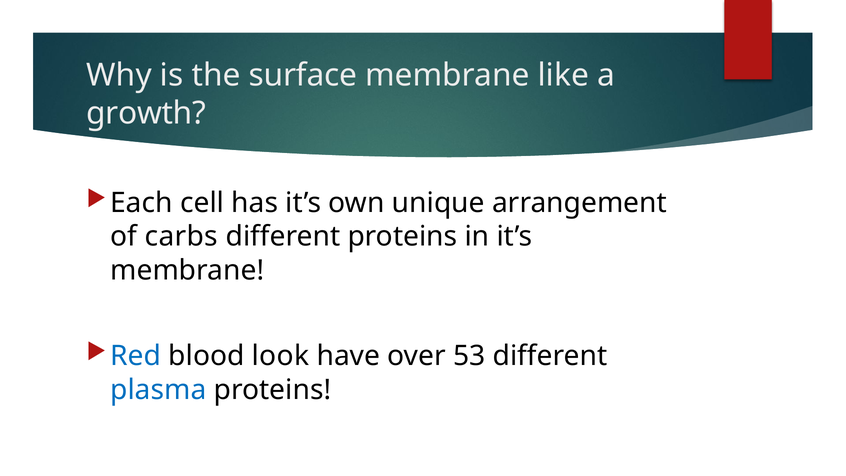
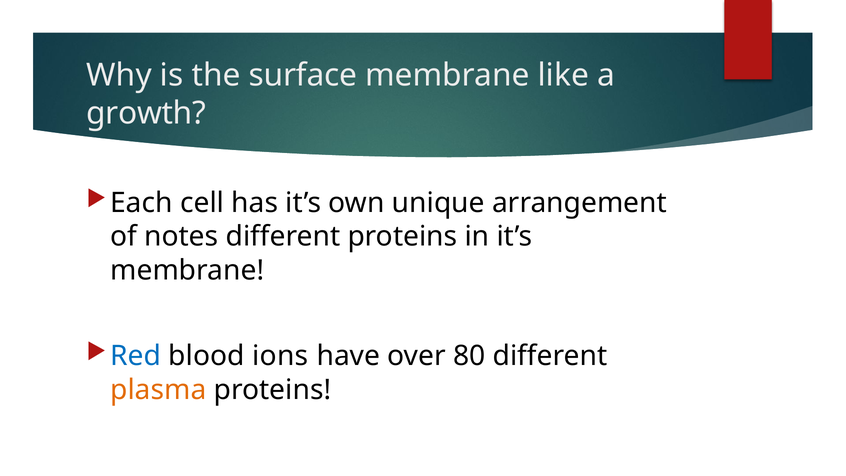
carbs: carbs -> notes
look: look -> ions
53: 53 -> 80
plasma colour: blue -> orange
